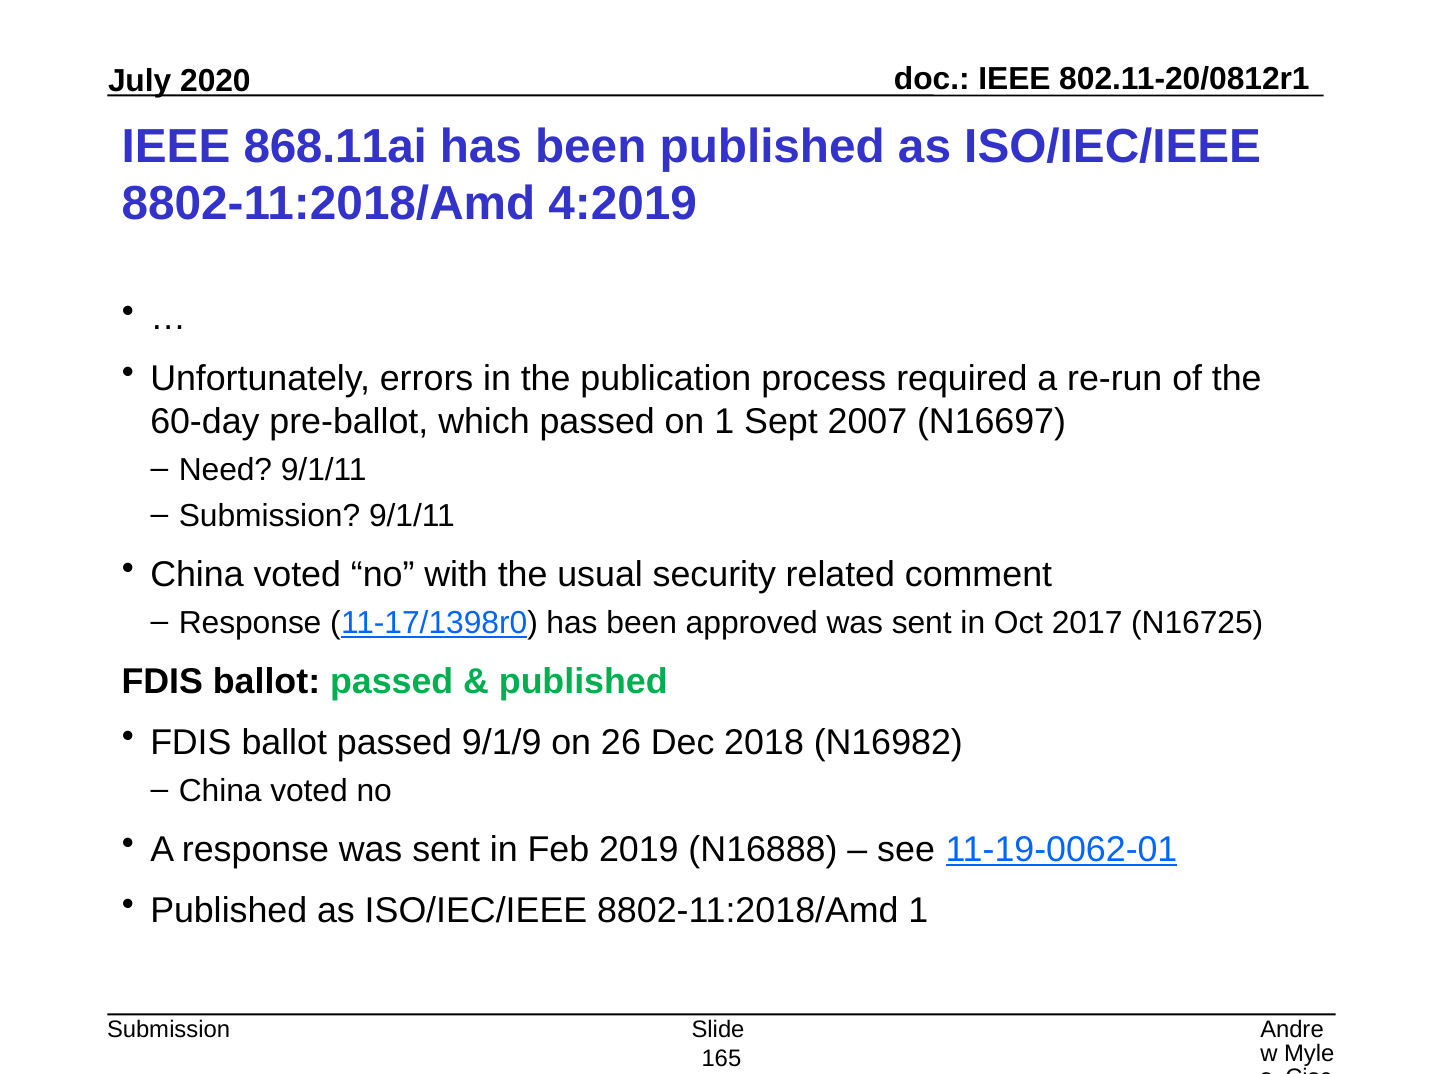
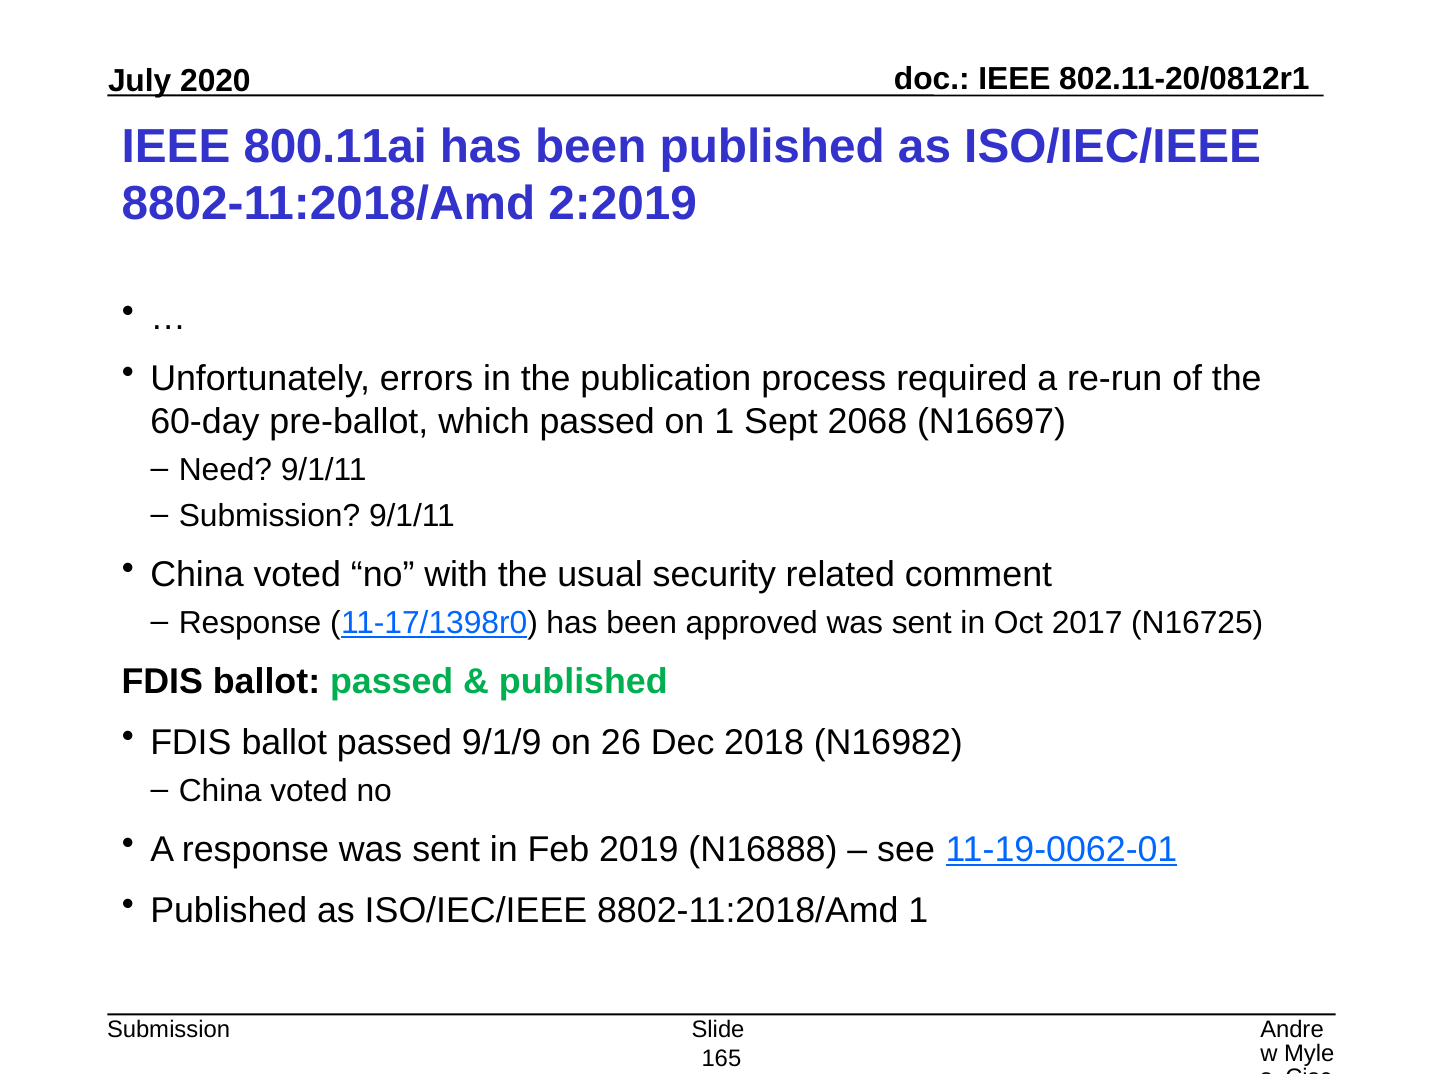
868.11ai: 868.11ai -> 800.11ai
4:2019: 4:2019 -> 2:2019
2007: 2007 -> 2068
